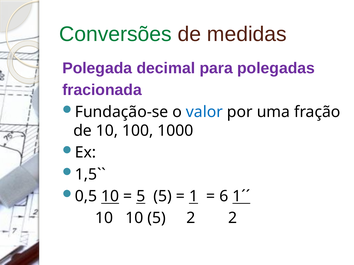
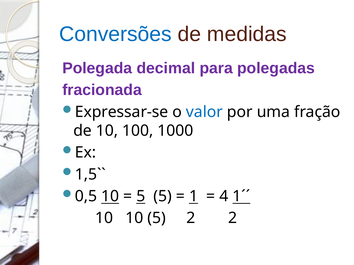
Conversões colour: green -> blue
Fundação-se: Fundação-se -> Expressar-se
6: 6 -> 4
